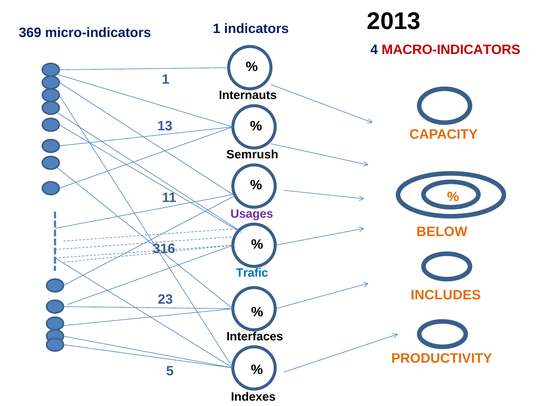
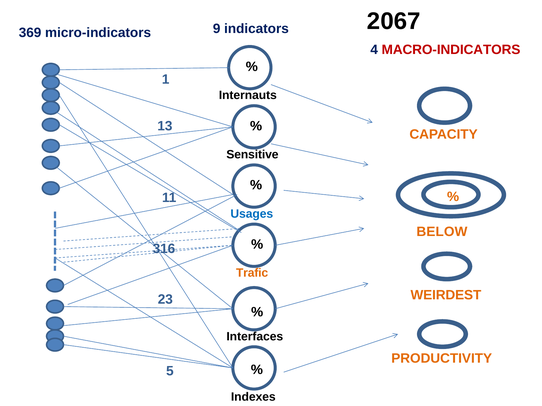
2013: 2013 -> 2067
micro-indicators 1: 1 -> 9
Semrush: Semrush -> Sensitive
Usages colour: purple -> blue
Trafic colour: blue -> orange
INCLUDES: INCLUDES -> WEIRDEST
